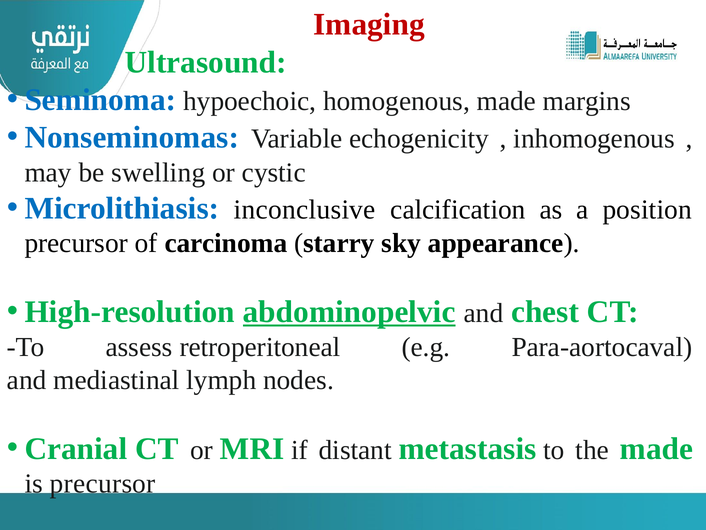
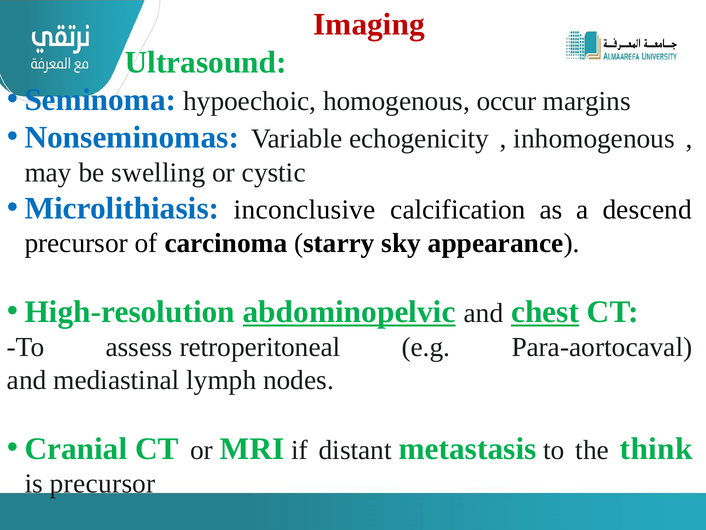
homogenous made: made -> occur
position: position -> descend
chest underline: none -> present
the made: made -> think
